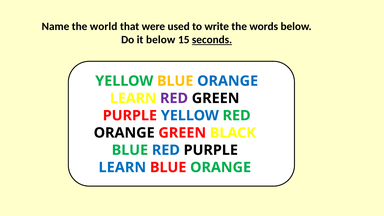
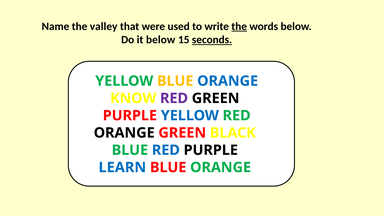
world: world -> valley
the at (239, 26) underline: none -> present
LEARN at (133, 98): LEARN -> KNOW
